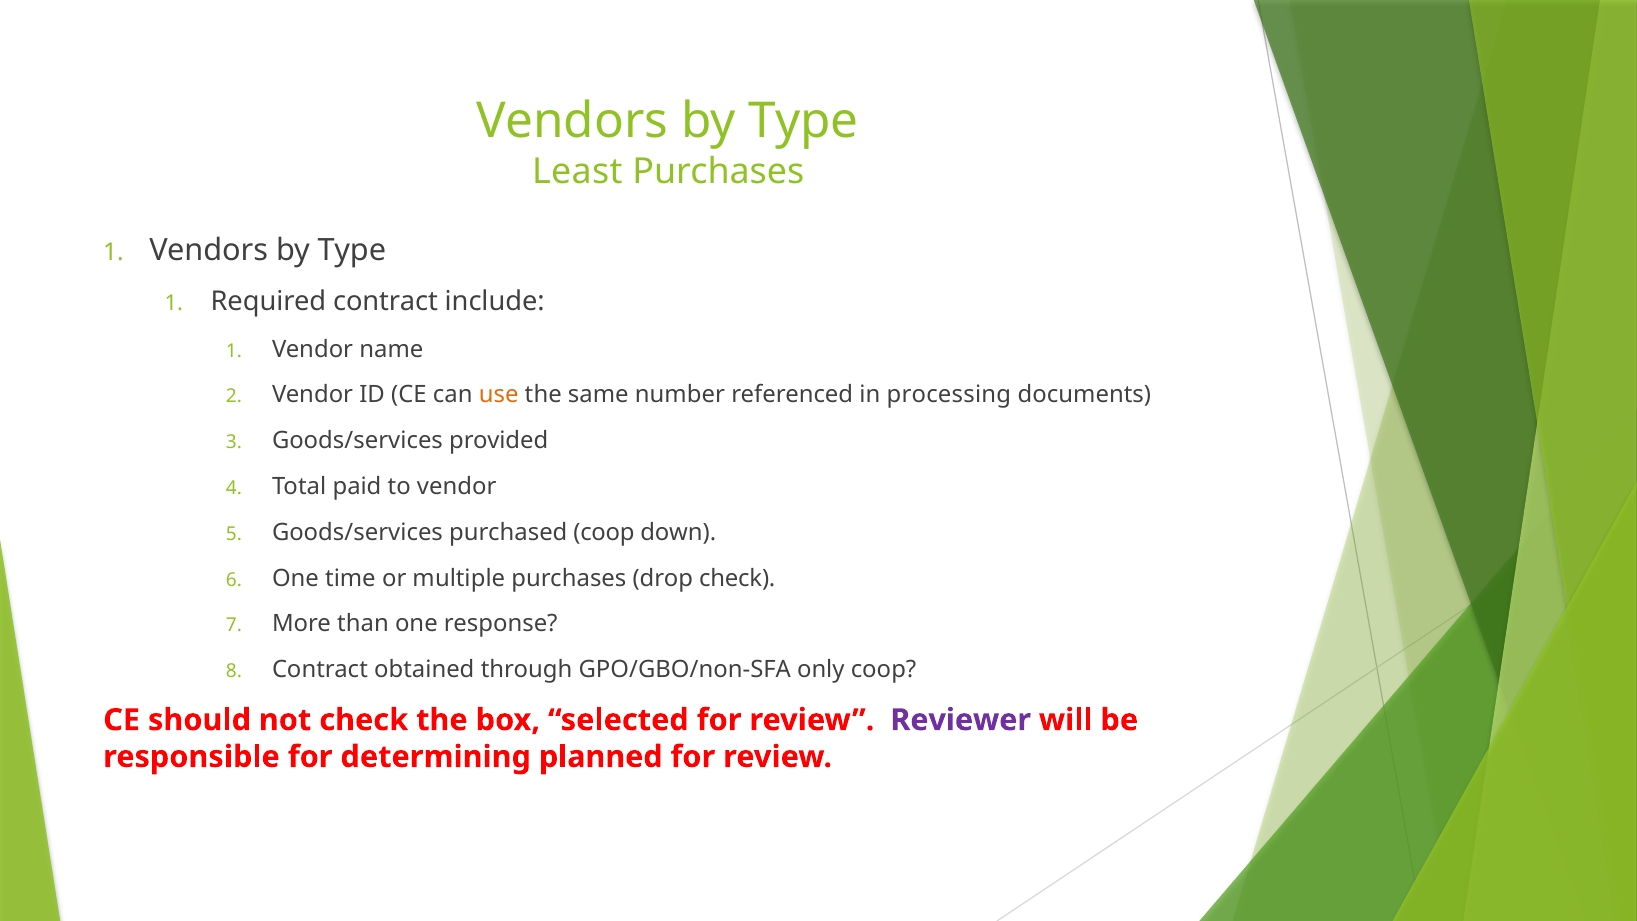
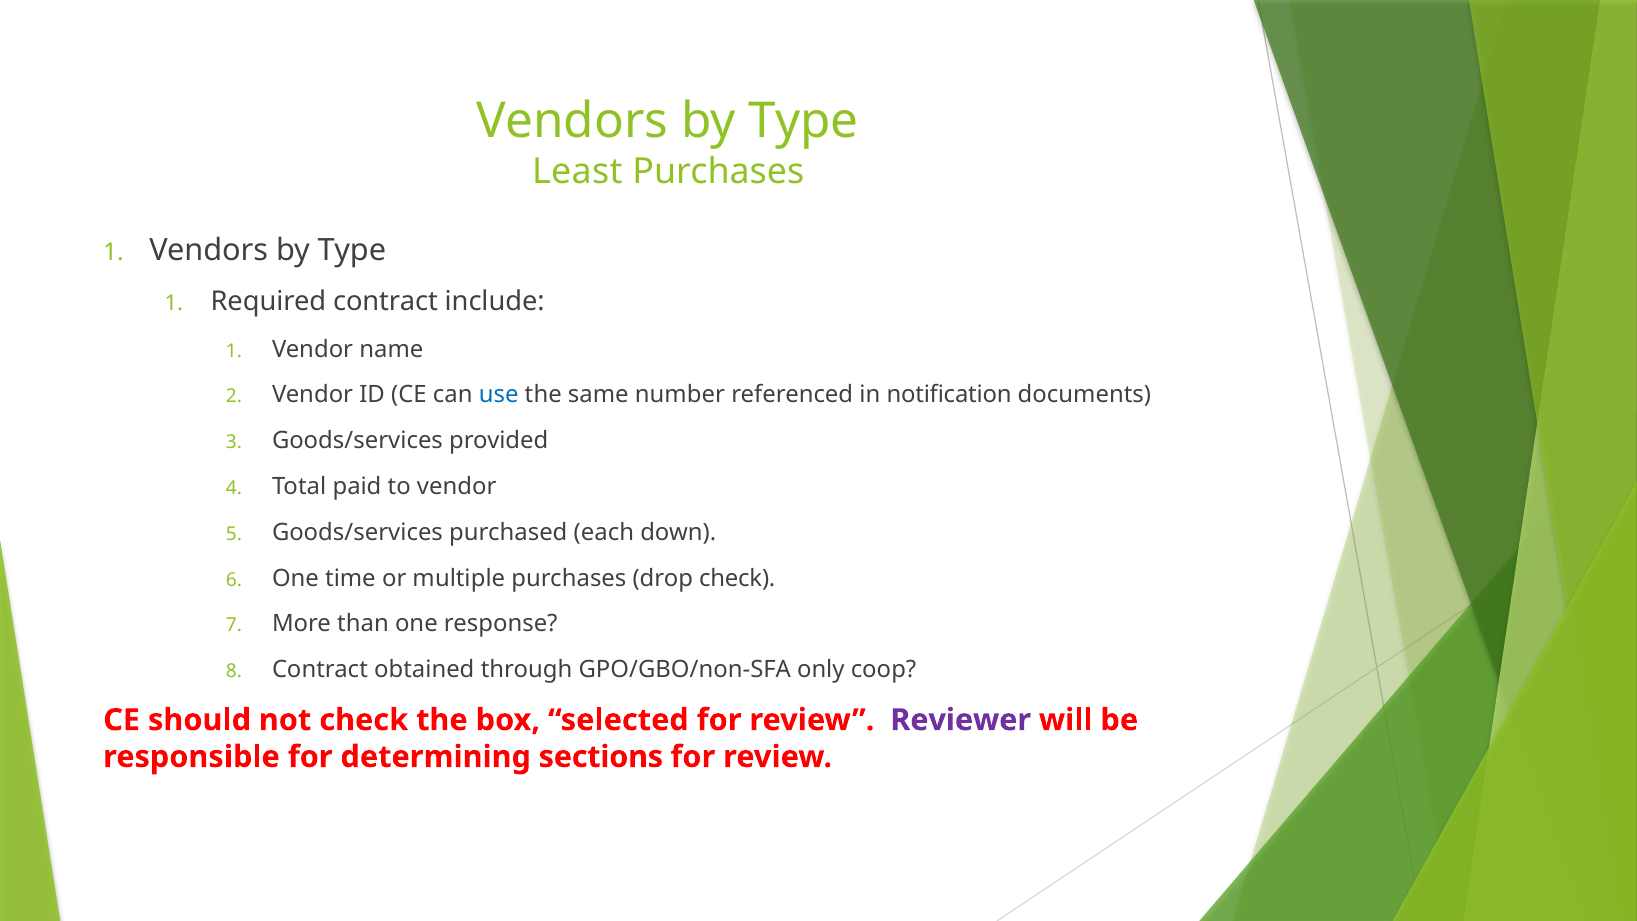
use colour: orange -> blue
processing: processing -> notification
purchased coop: coop -> each
planned: planned -> sections
